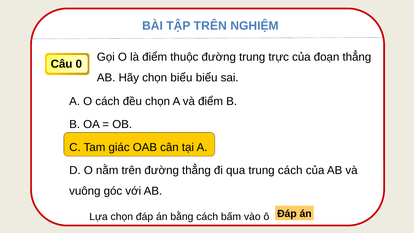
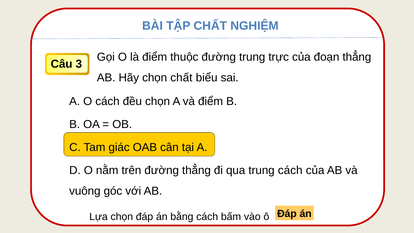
TẬP TRÊN: TRÊN -> CHẤT
0: 0 -> 3
chọn biểu: biểu -> chất
